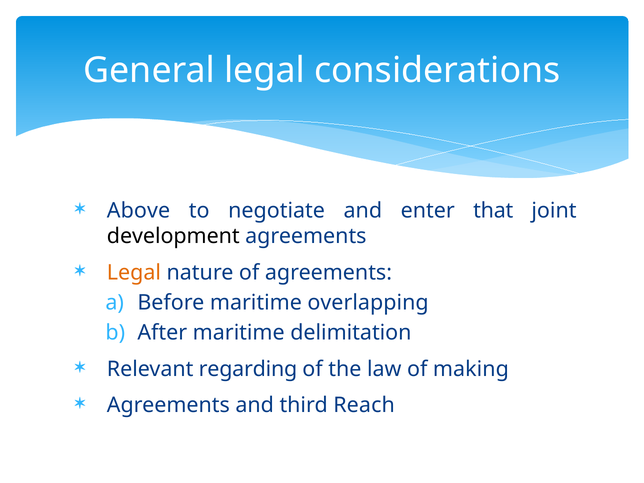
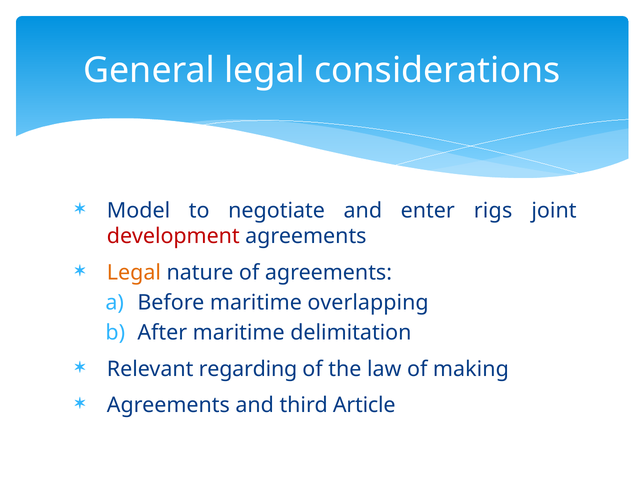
Above: Above -> Model
that: that -> rigs
development colour: black -> red
Reach: Reach -> Article
